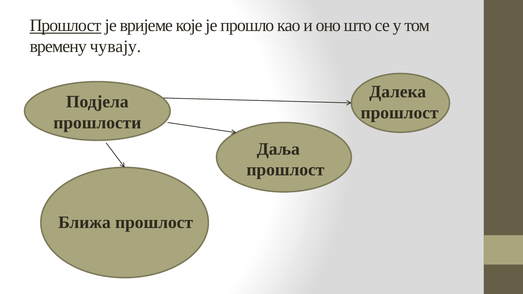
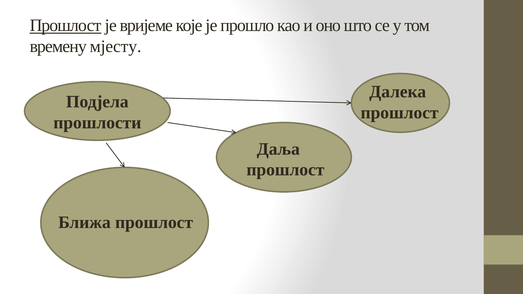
чувају: чувају -> мјесту
